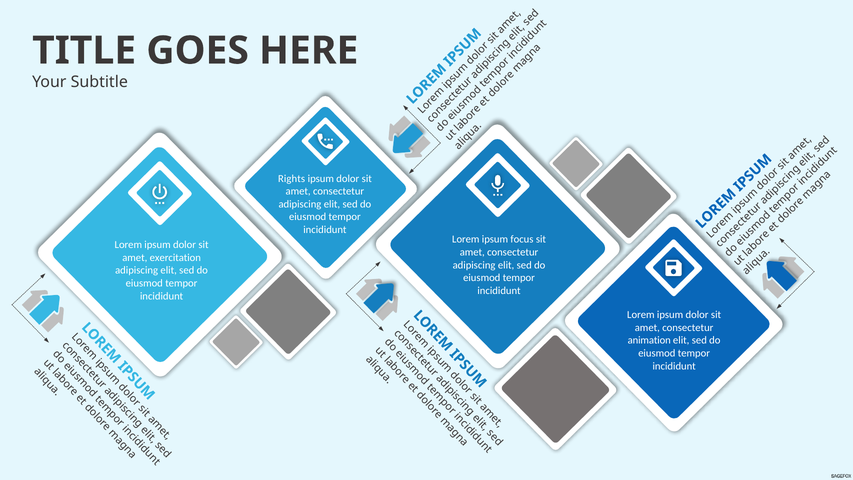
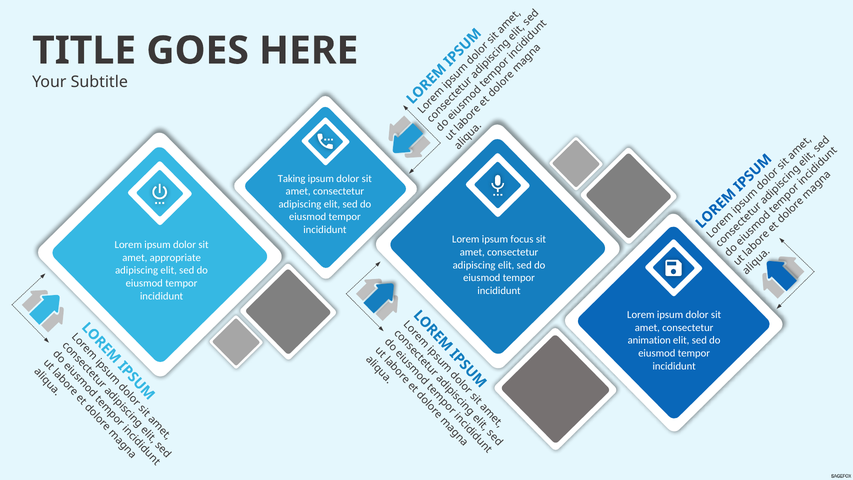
Rights: Rights -> Taking
exercitation: exercitation -> appropriate
